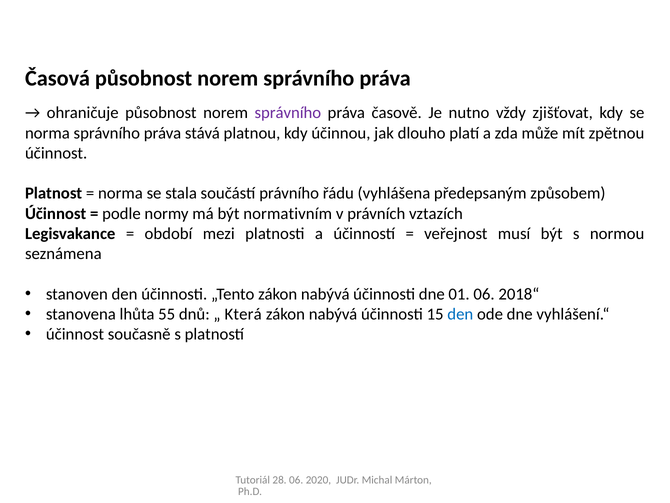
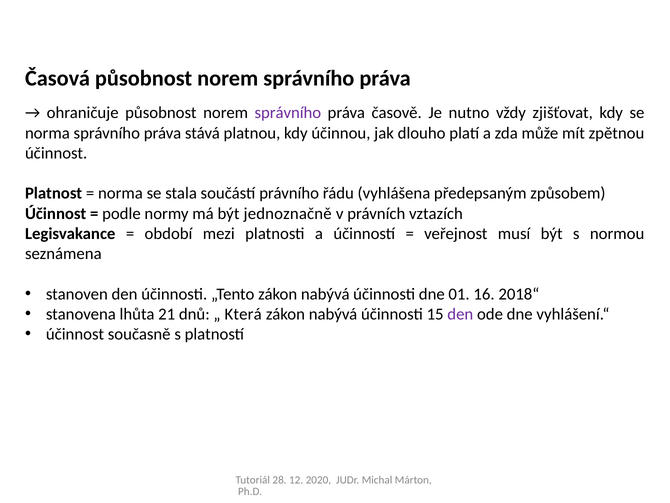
normativním: normativním -> jednoznačně
01 06: 06 -> 16
55: 55 -> 21
den at (460, 314) colour: blue -> purple
28 06: 06 -> 12
